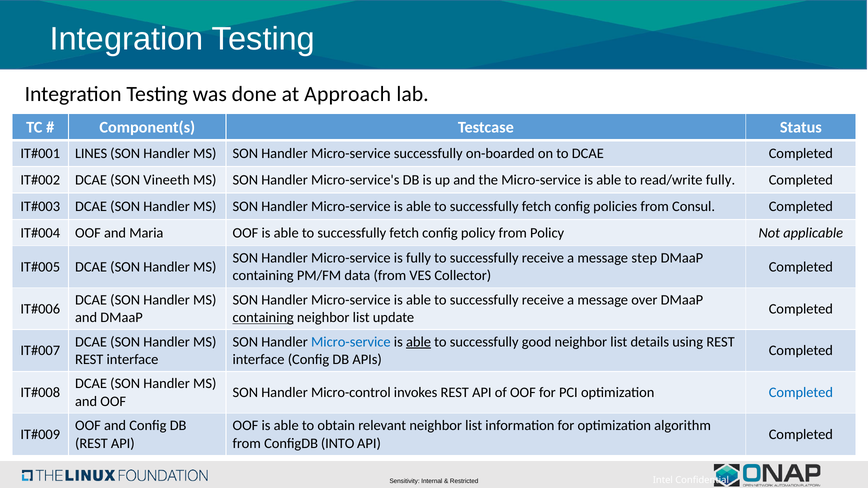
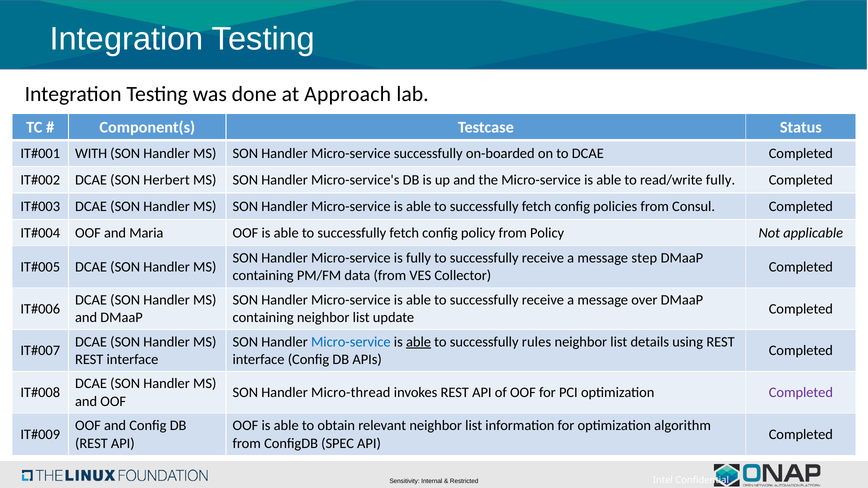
LINES: LINES -> WITH
Vineeth: Vineeth -> Herbert
containing at (263, 318) underline: present -> none
good: good -> rules
Micro-control: Micro-control -> Micro-thread
Completed at (801, 393) colour: blue -> purple
INTO: INTO -> SPEC
